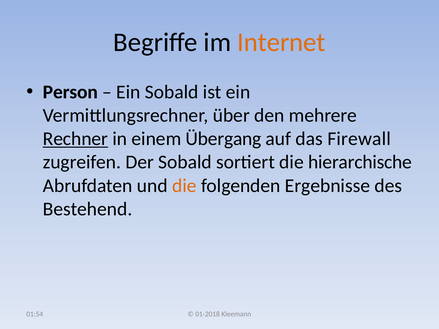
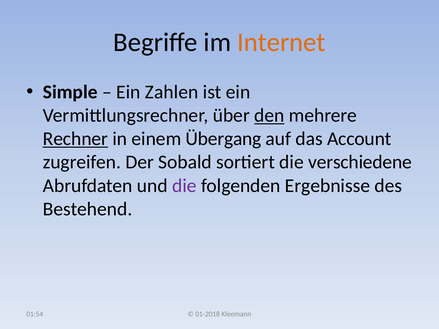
Person: Person -> Simple
Ein Sobald: Sobald -> Zahlen
den underline: none -> present
Firewall: Firewall -> Account
hierarchische: hierarchische -> verschiedene
die at (184, 186) colour: orange -> purple
